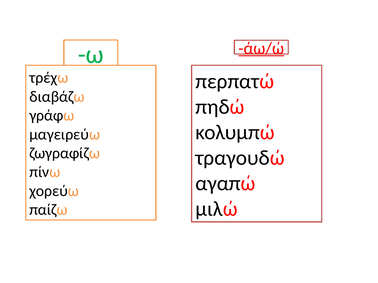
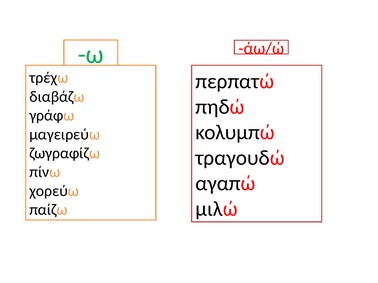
άω/ώ underline: present -> none
